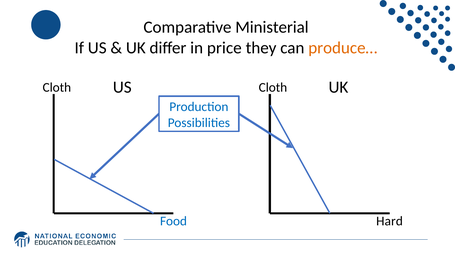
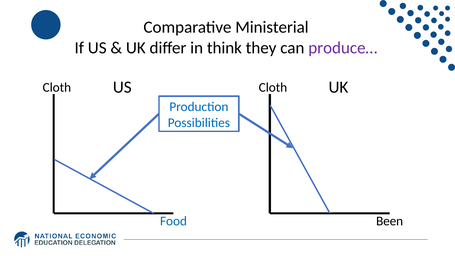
price: price -> think
produce… colour: orange -> purple
Hard: Hard -> Been
